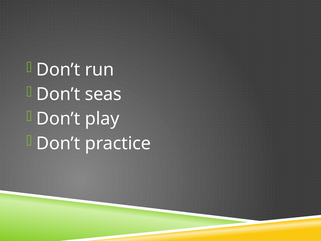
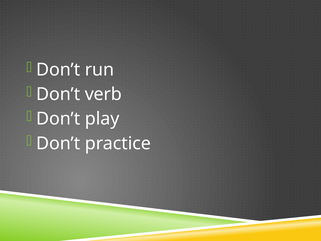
seas: seas -> verb
